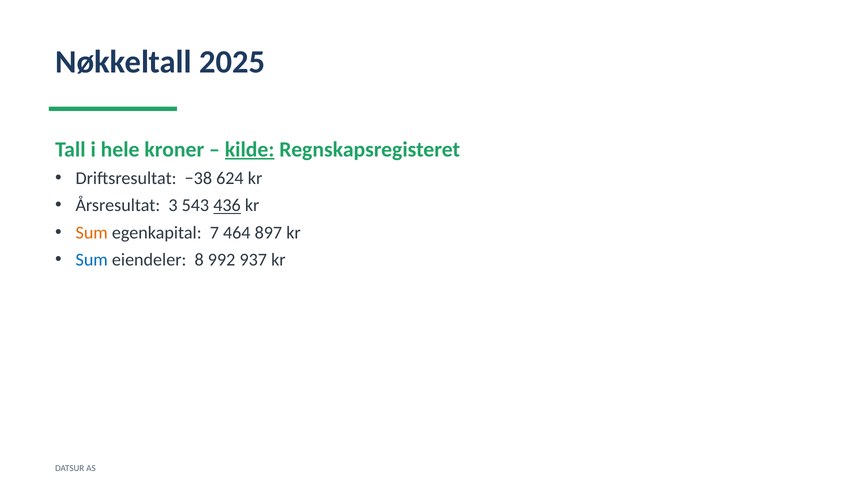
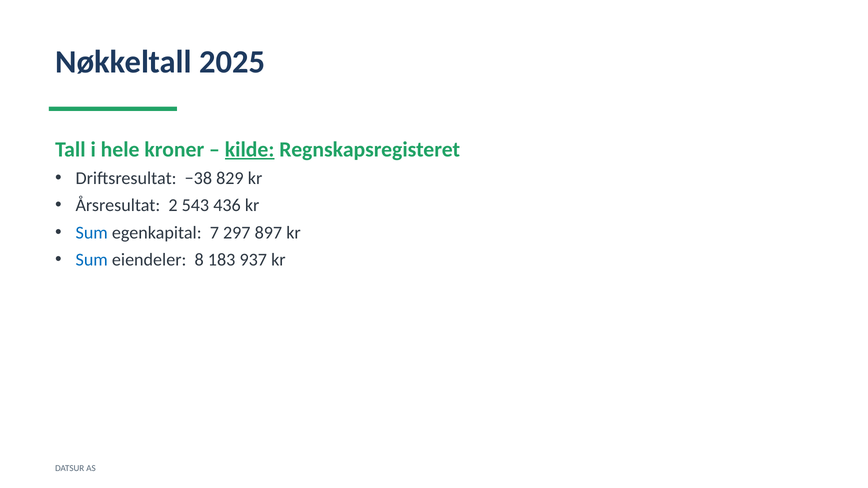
624: 624 -> 829
3: 3 -> 2
436 underline: present -> none
Sum at (92, 233) colour: orange -> blue
464: 464 -> 297
992: 992 -> 183
